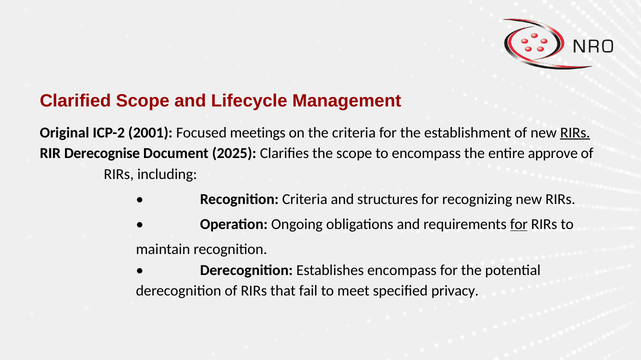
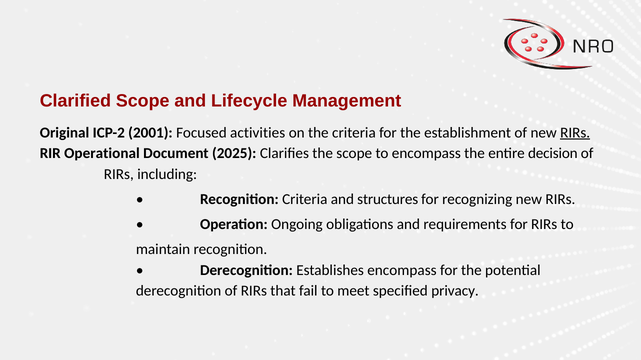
meetings: meetings -> activities
Derecognise: Derecognise -> Operational
approve: approve -> decision
for at (519, 225) underline: present -> none
